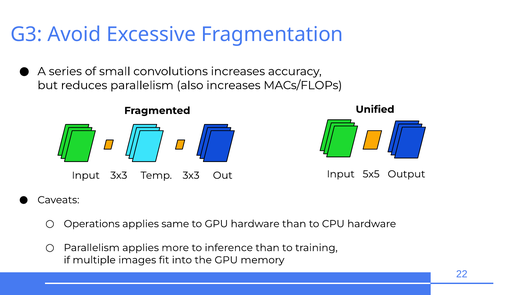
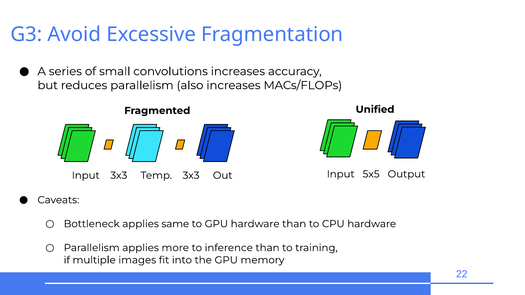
Operations: Operations -> Bottleneck
